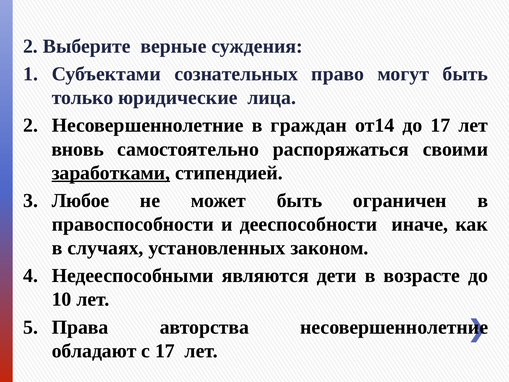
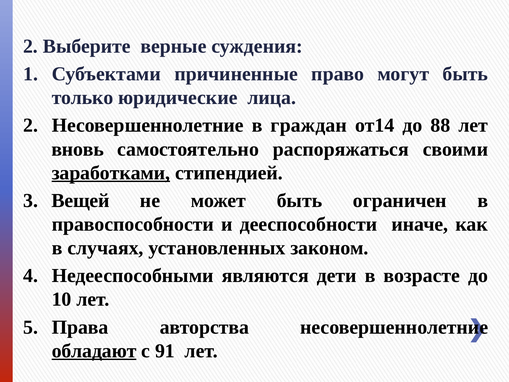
сознательных: сознательных -> причиненные
до 17: 17 -> 88
Любое: Любое -> Вещей
обладают underline: none -> present
с 17: 17 -> 91
